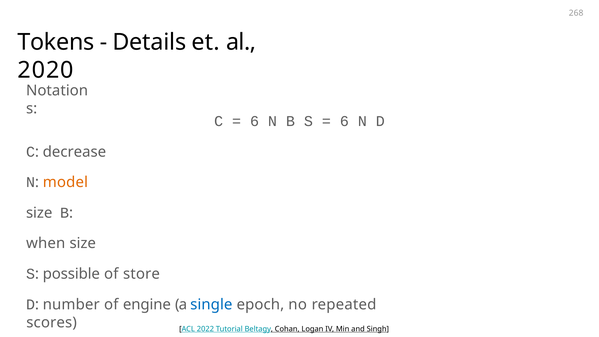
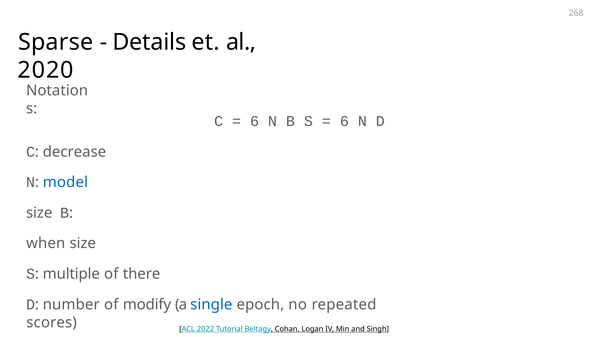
Tokens: Tokens -> Sparse
model colour: orange -> blue
possible: possible -> multiple
store: store -> there
engine: engine -> modify
